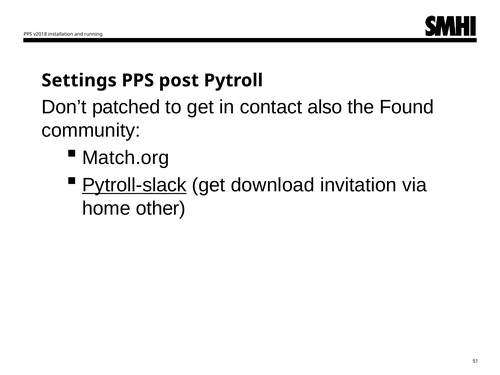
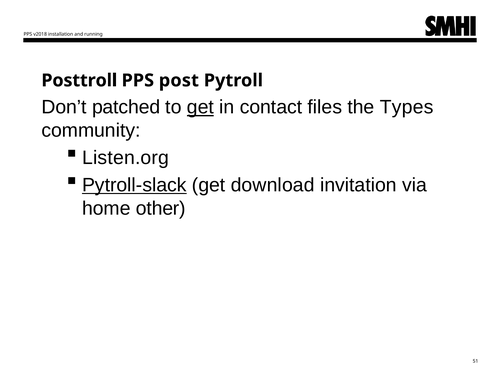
Settings: Settings -> Posttroll
get at (200, 107) underline: none -> present
also: also -> files
Found: Found -> Types
Match.org: Match.org -> Listen.org
